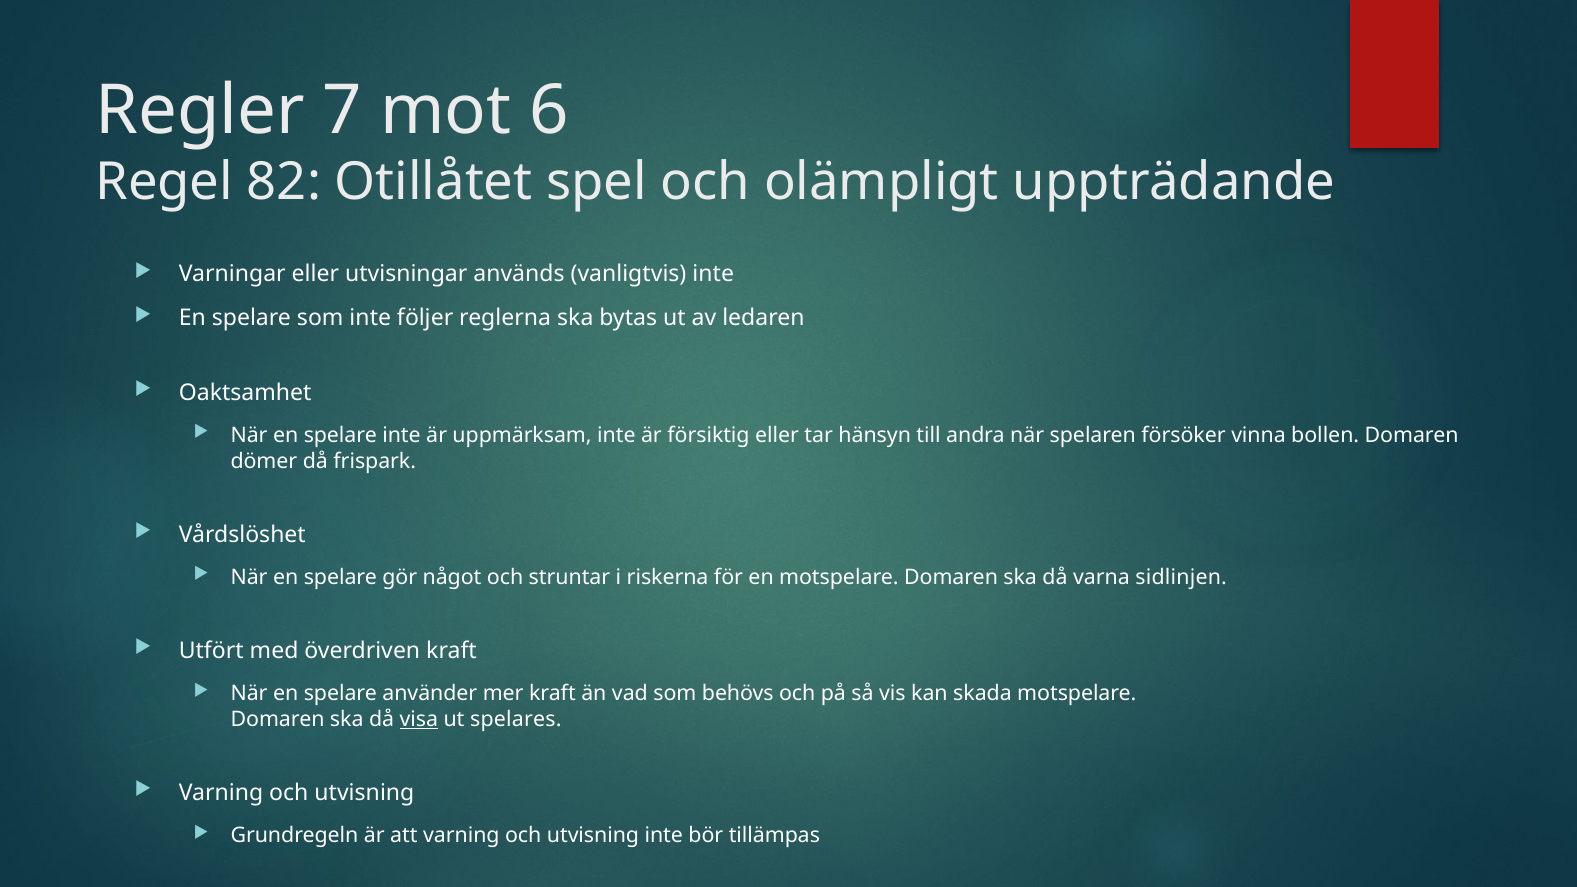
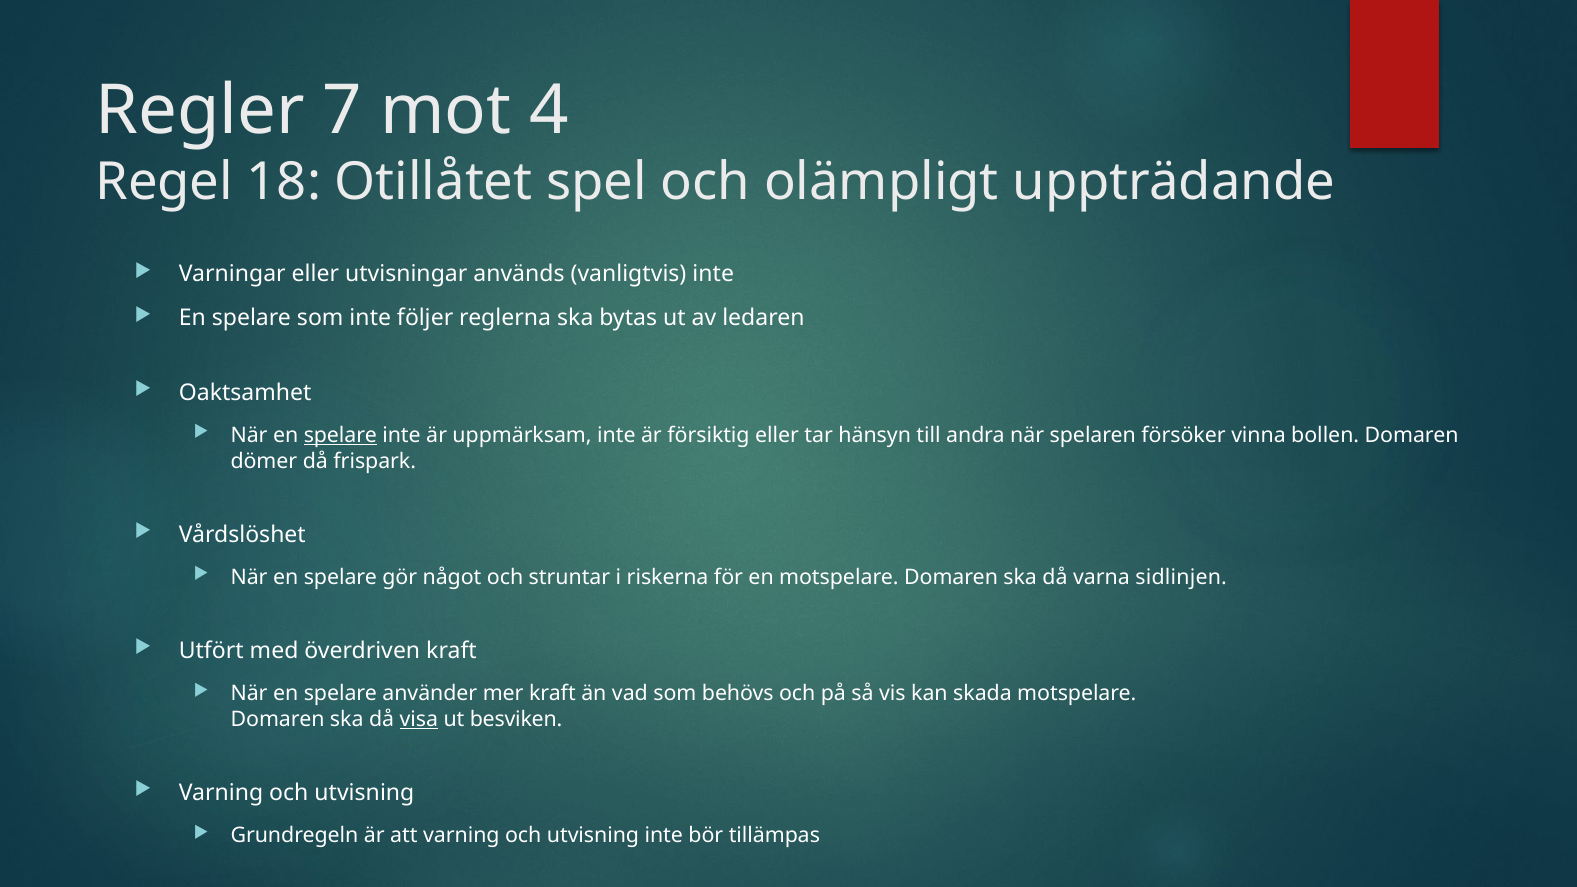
6: 6 -> 4
82: 82 -> 18
spelare at (340, 435) underline: none -> present
spelares: spelares -> besviken
